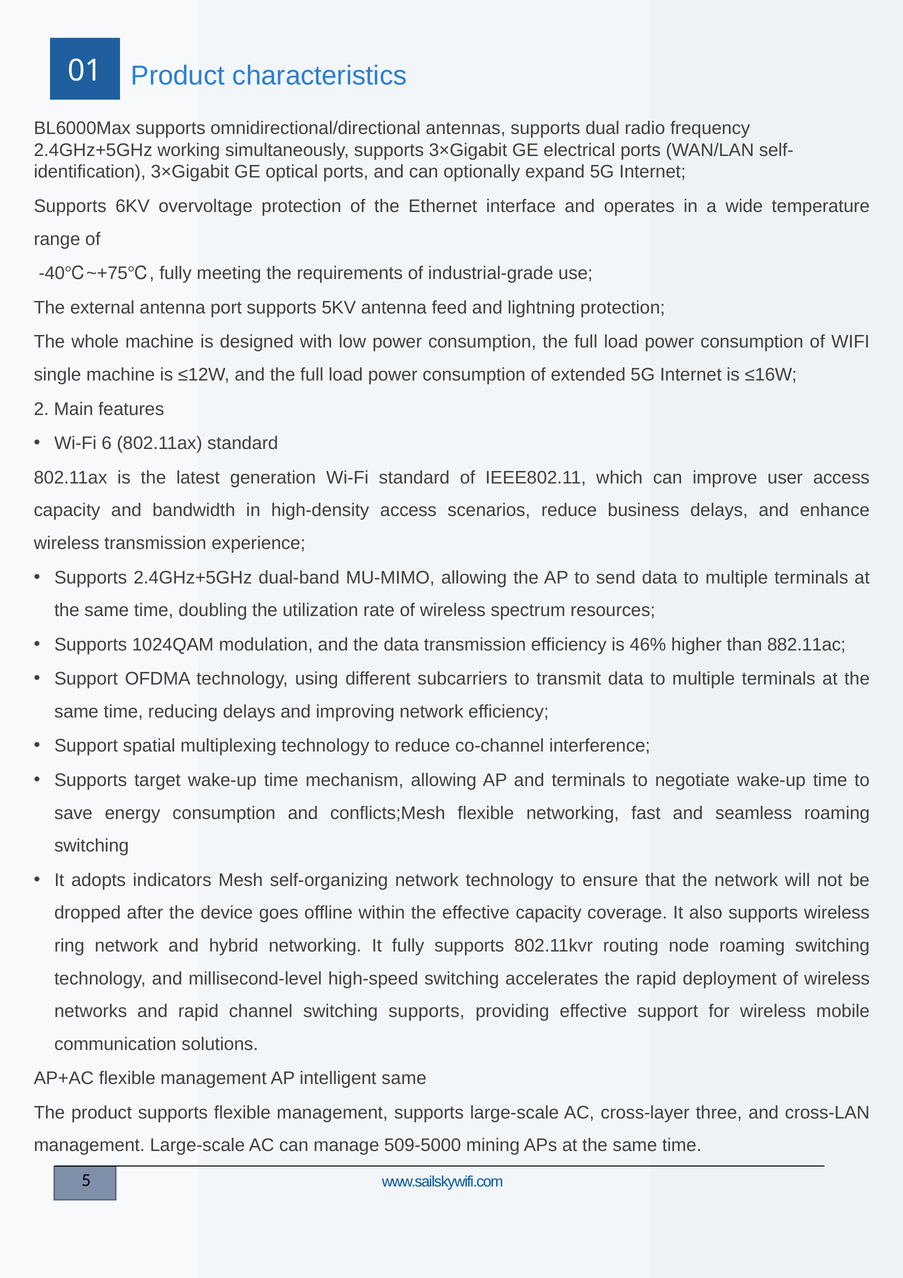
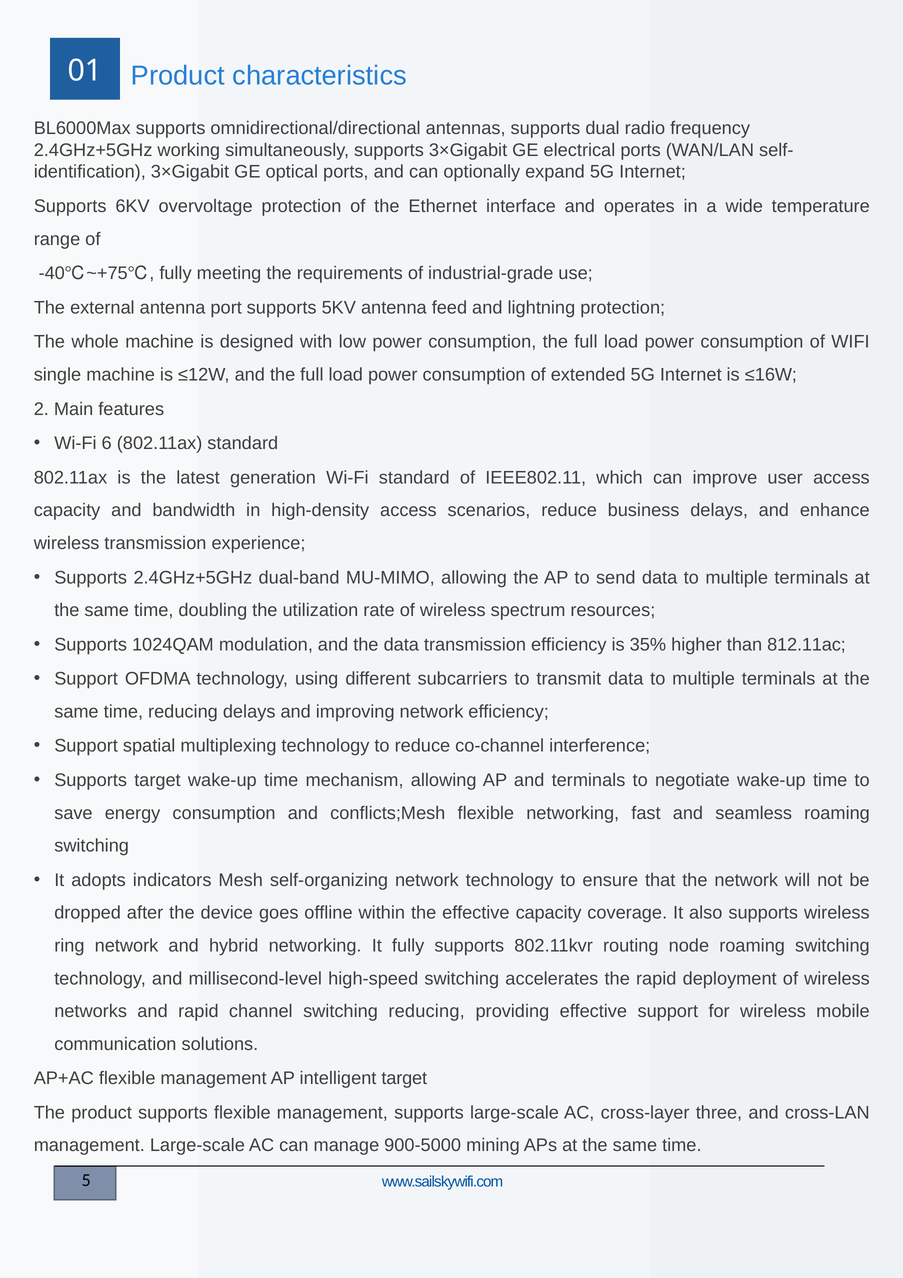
46%: 46% -> 35%
882.11ac: 882.11ac -> 812.11ac
switching supports: supports -> reducing
intelligent same: same -> target
509-5000: 509-5000 -> 900-5000
